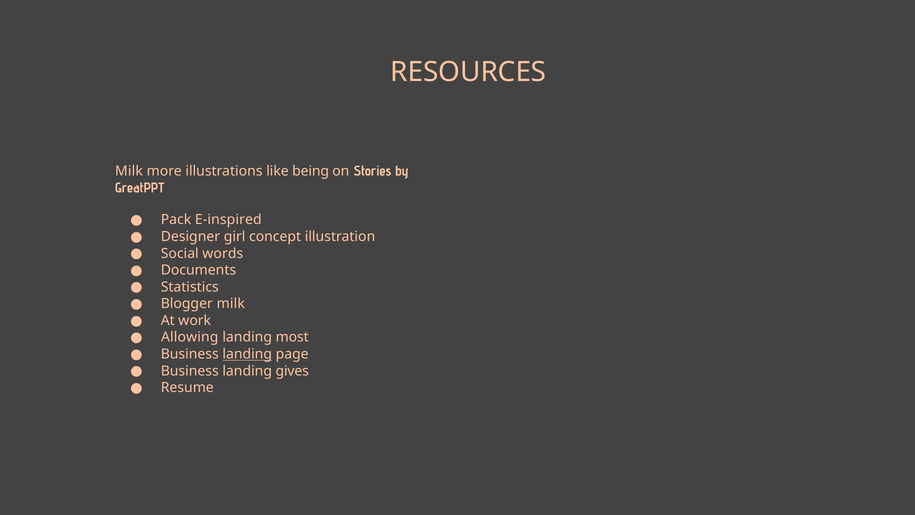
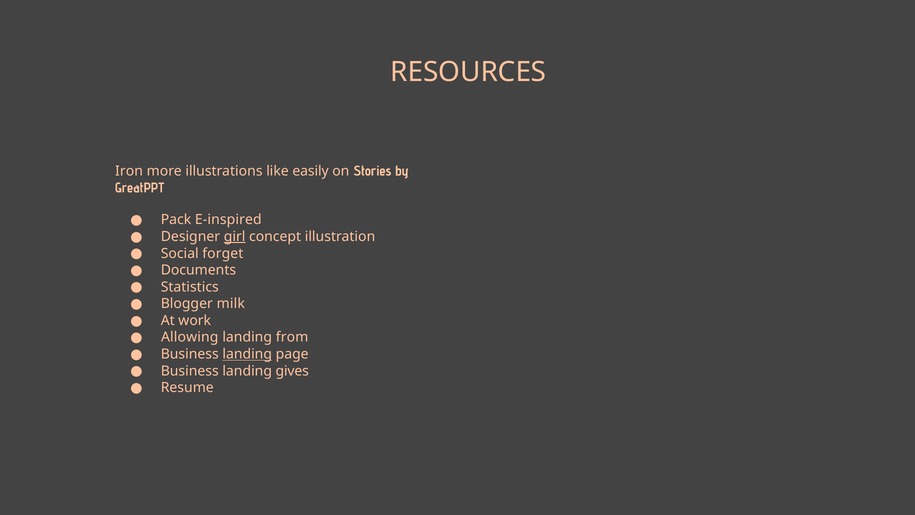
Milk at (129, 171): Milk -> Iron
being: being -> easily
girl underline: none -> present
words: words -> forget
most: most -> from
